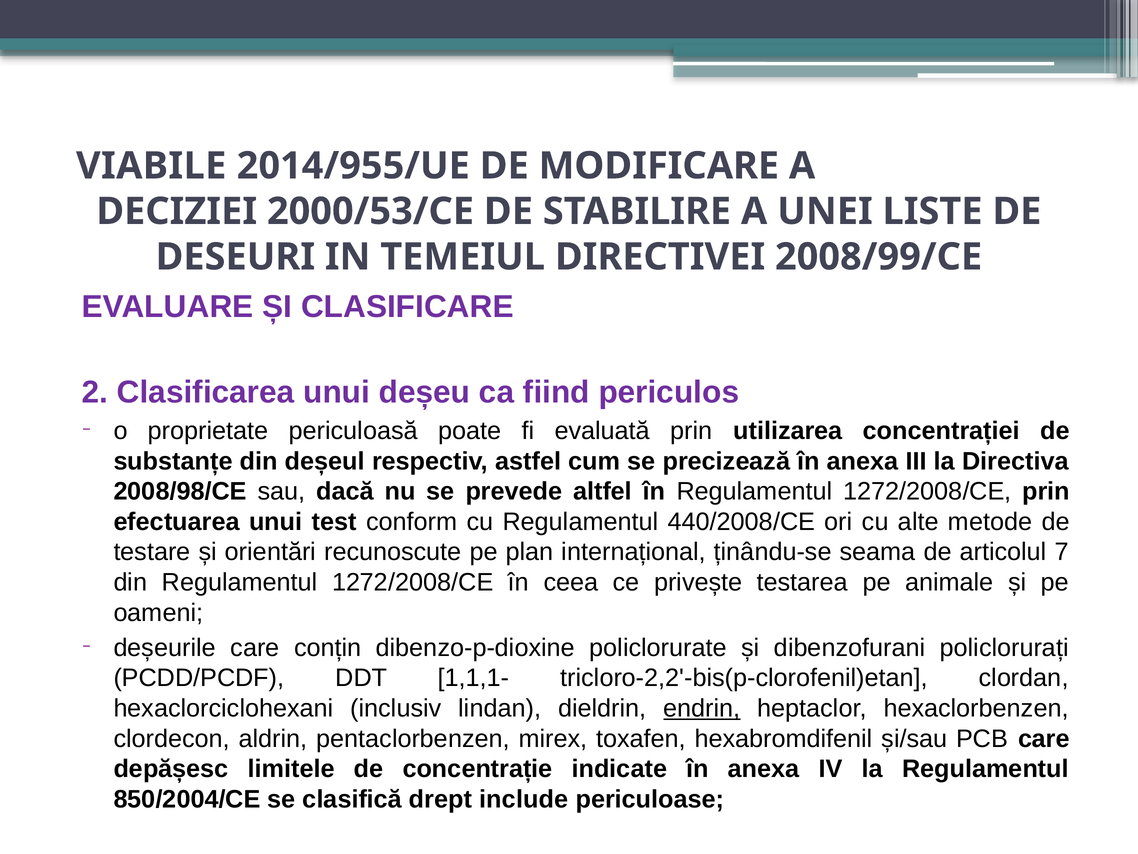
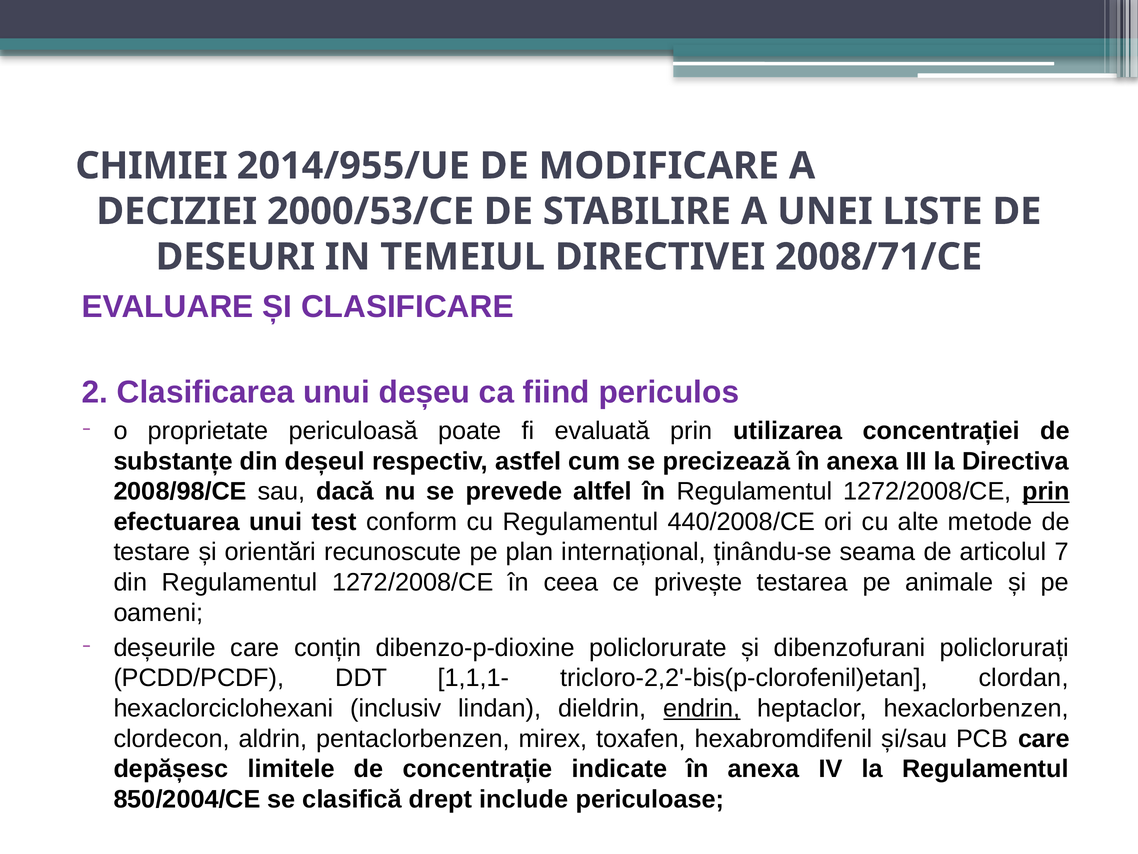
VIABILE: VIABILE -> CHIMIEI
2008/99/CE: 2008/99/CE -> 2008/71/CE
prin at (1046, 491) underline: none -> present
